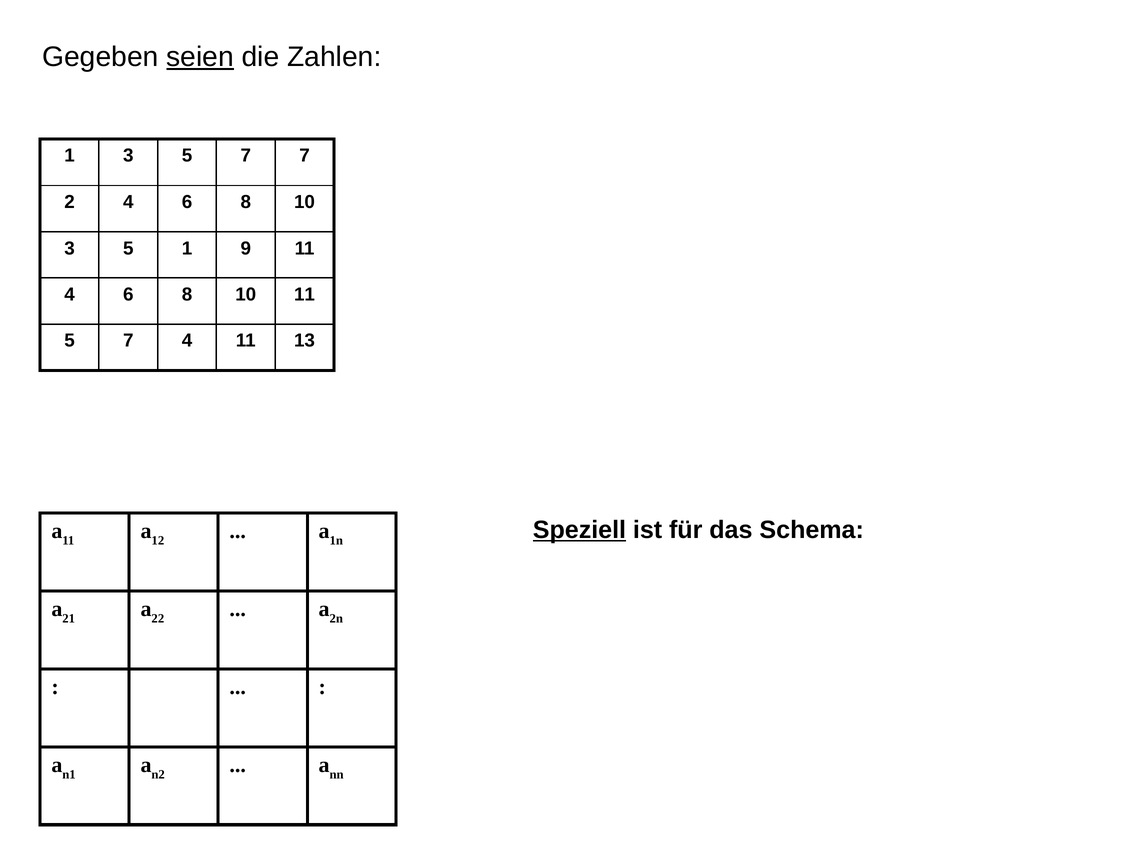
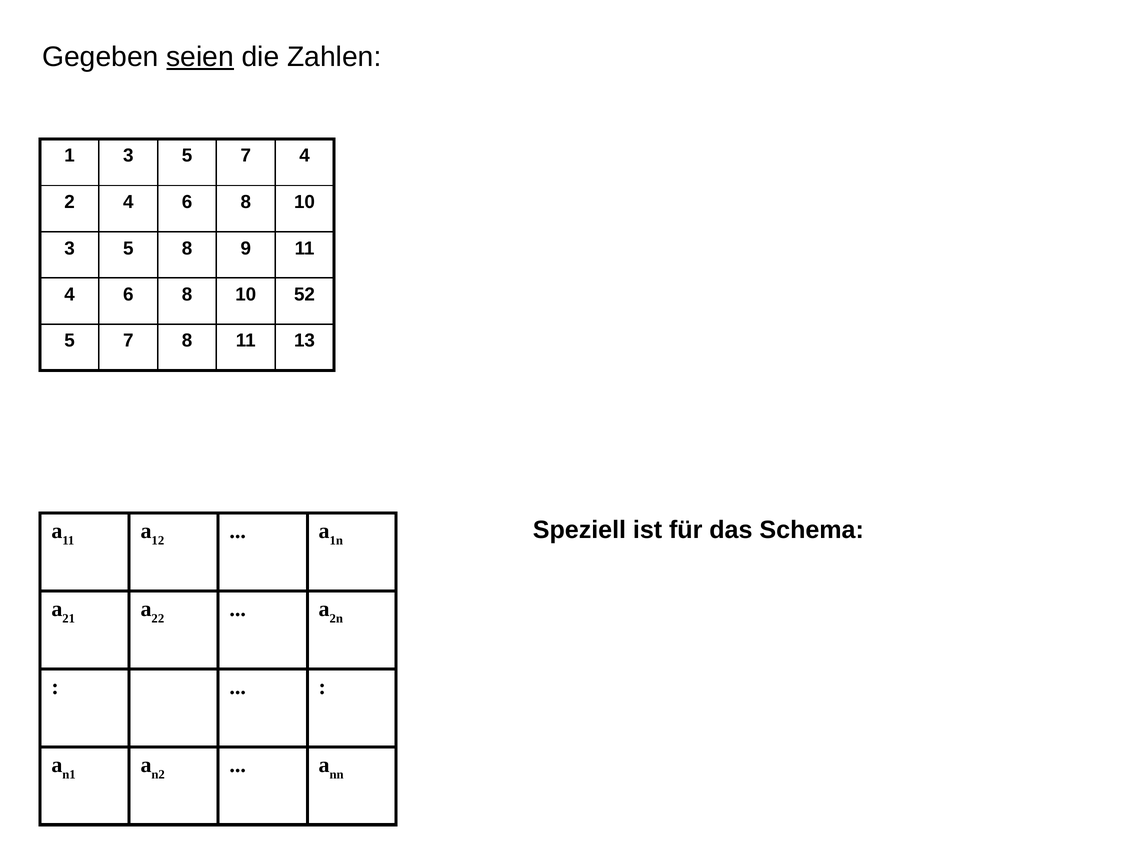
7 7: 7 -> 4
5 1: 1 -> 8
10 11: 11 -> 52
7 4: 4 -> 8
Speziell underline: present -> none
